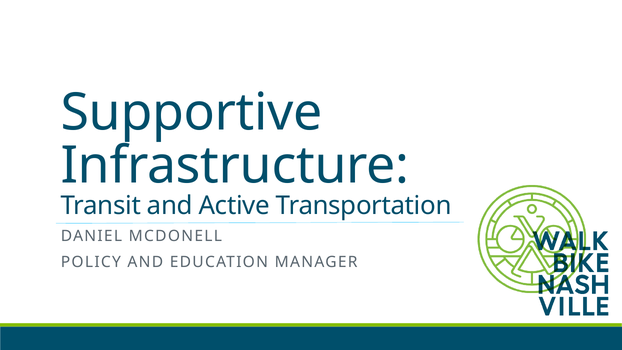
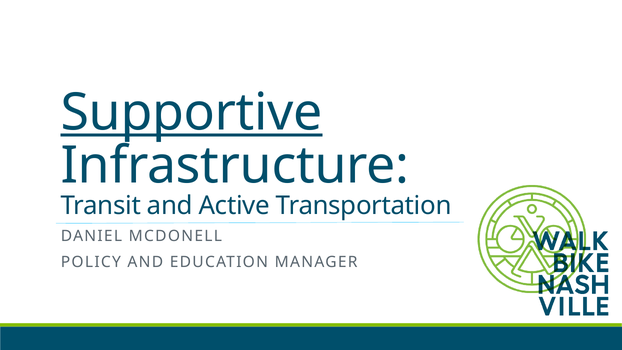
Supportive underline: none -> present
